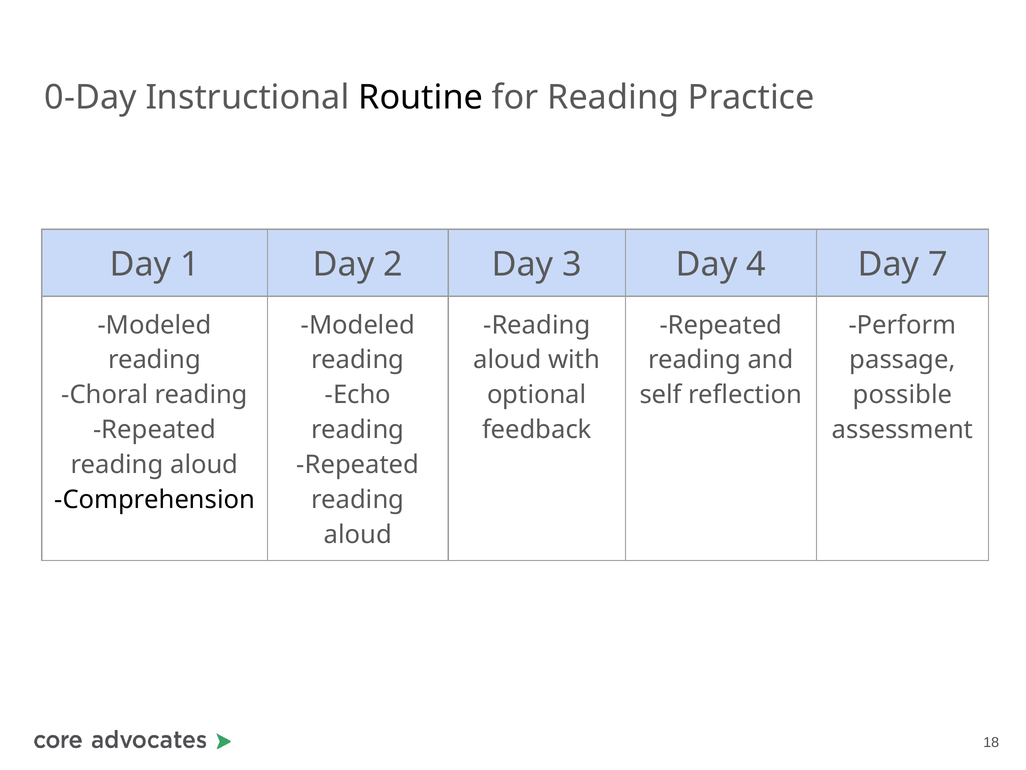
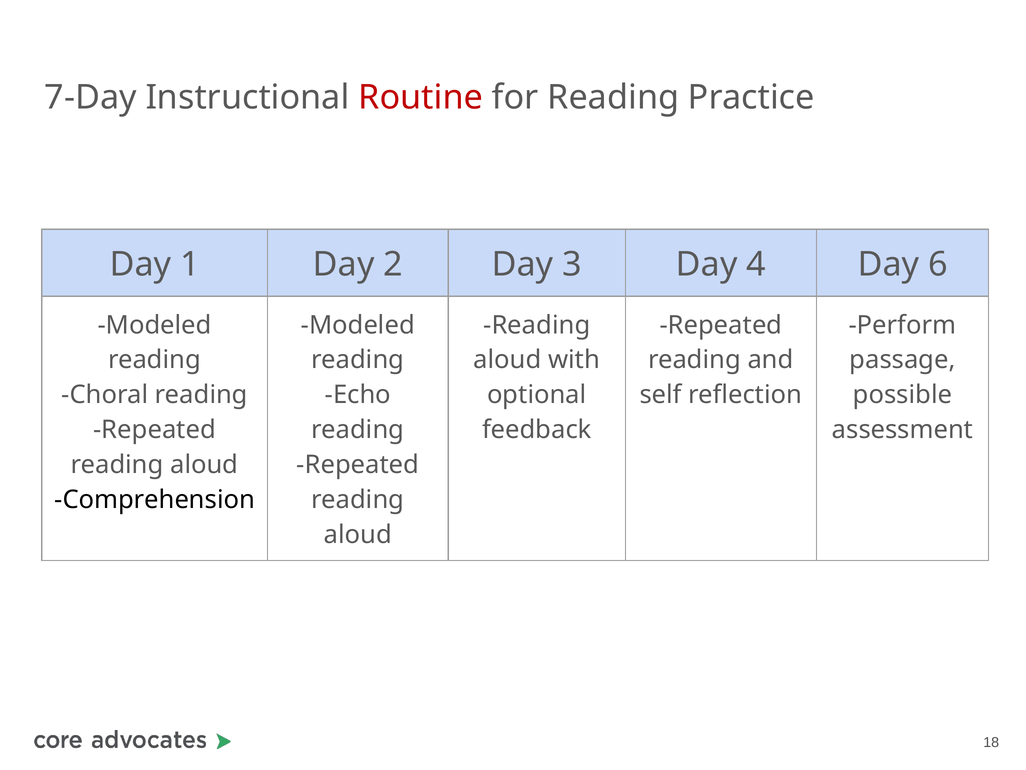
0-Day: 0-Day -> 7-Day
Routine colour: black -> red
7: 7 -> 6
